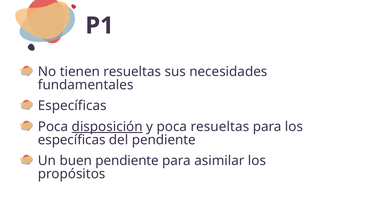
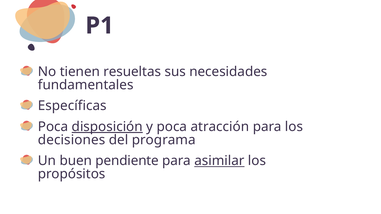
poca resueltas: resueltas -> atracción
específicas at (72, 140): específicas -> decisiones
del pendiente: pendiente -> programa
asimilar underline: none -> present
